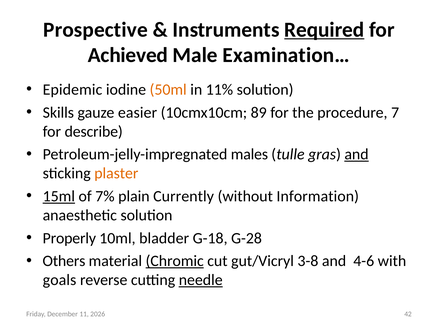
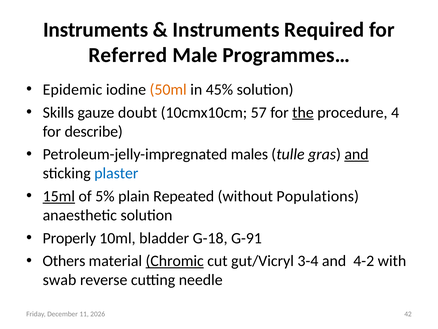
Prospective at (95, 30): Prospective -> Instruments
Required underline: present -> none
Achieved: Achieved -> Referred
Examination…: Examination… -> Programmes…
11%: 11% -> 45%
easier: easier -> doubt
89: 89 -> 57
the underline: none -> present
7: 7 -> 4
plaster colour: orange -> blue
7%: 7% -> 5%
Currently: Currently -> Repeated
Information: Information -> Populations
G-28: G-28 -> G-91
3-8: 3-8 -> 3-4
4-6: 4-6 -> 4-2
goals: goals -> swab
needle underline: present -> none
